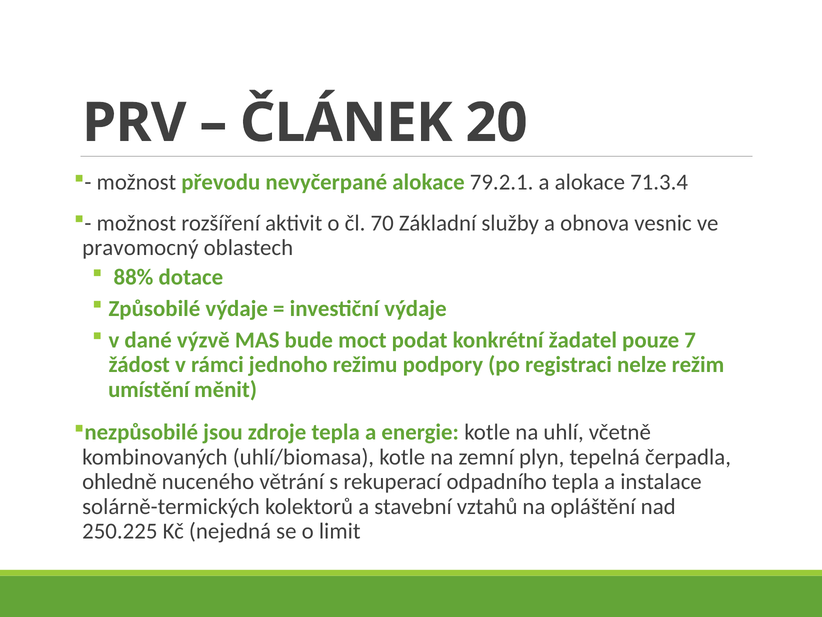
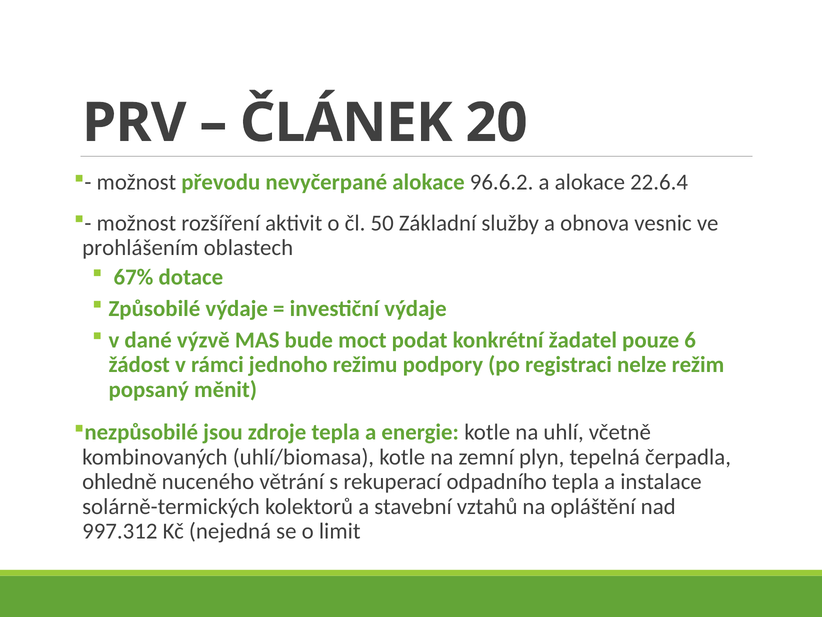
79.2.1: 79.2.1 -> 96.6.2
71.3.4: 71.3.4 -> 22.6.4
70: 70 -> 50
pravomocný: pravomocný -> prohlášením
88%: 88% -> 67%
7: 7 -> 6
umístění: umístění -> popsaný
250.225: 250.225 -> 997.312
